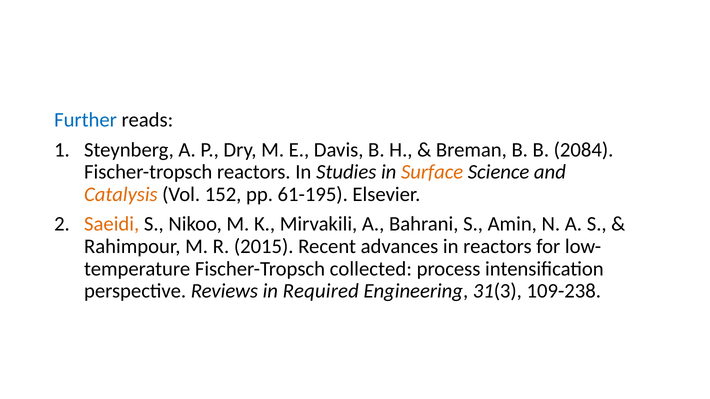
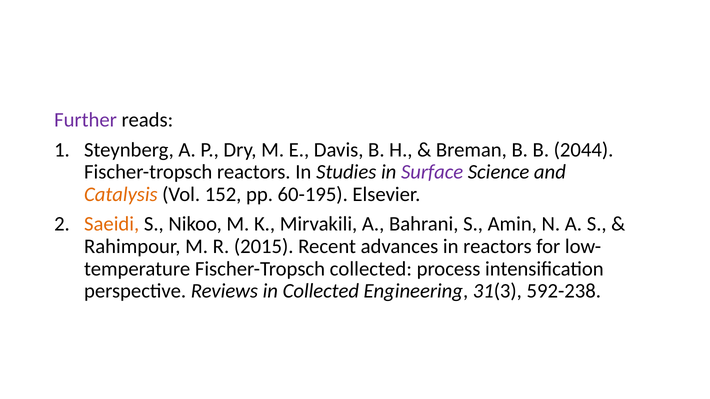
Further colour: blue -> purple
2084: 2084 -> 2044
Surface colour: orange -> purple
61-195: 61-195 -> 60-195
in Required: Required -> Collected
109-238: 109-238 -> 592-238
